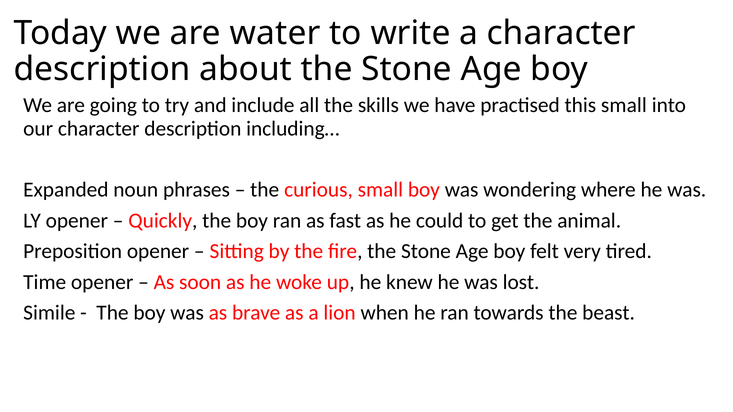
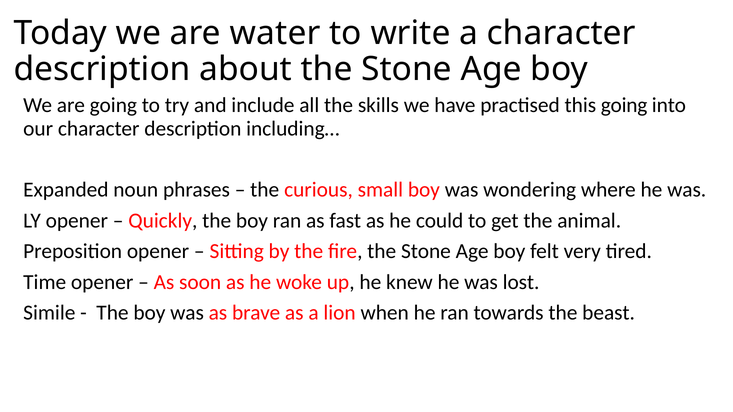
this small: small -> going
